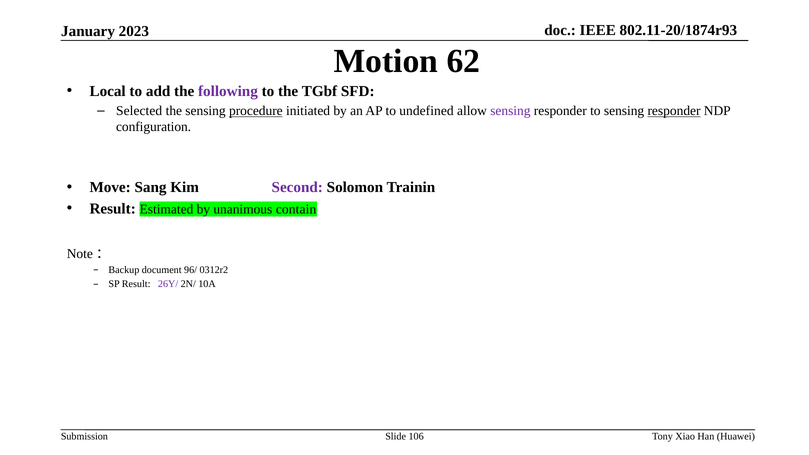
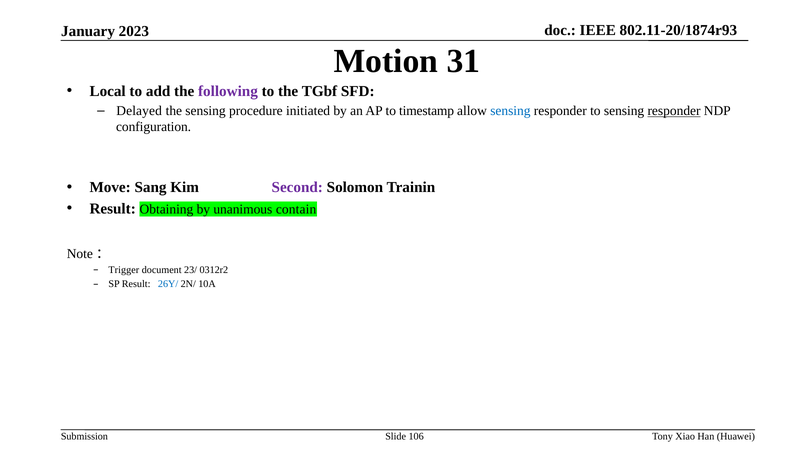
62: 62 -> 31
Selected: Selected -> Delayed
procedure underline: present -> none
undefined: undefined -> timestamp
sensing at (510, 111) colour: purple -> blue
Estimated: Estimated -> Obtaining
Backup: Backup -> Trigger
96/: 96/ -> 23/
26Y/ colour: purple -> blue
